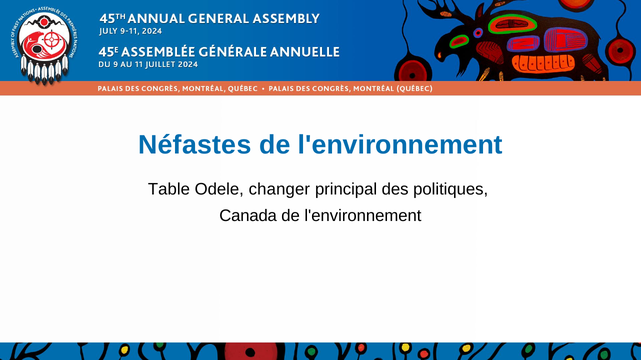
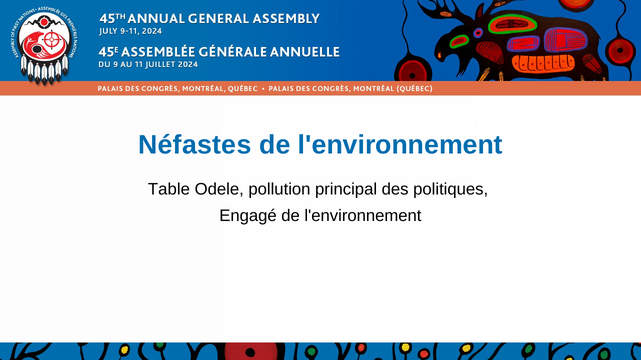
changer: changer -> pollution
Canada: Canada -> Engagé
